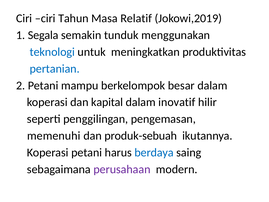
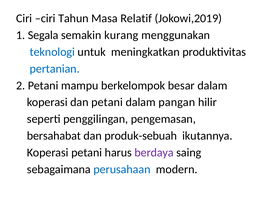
tunduk: tunduk -> kurang
dan kapital: kapital -> petani
inovatif: inovatif -> pangan
memenuhi: memenuhi -> bersahabat
berdaya colour: blue -> purple
perusahaan colour: purple -> blue
